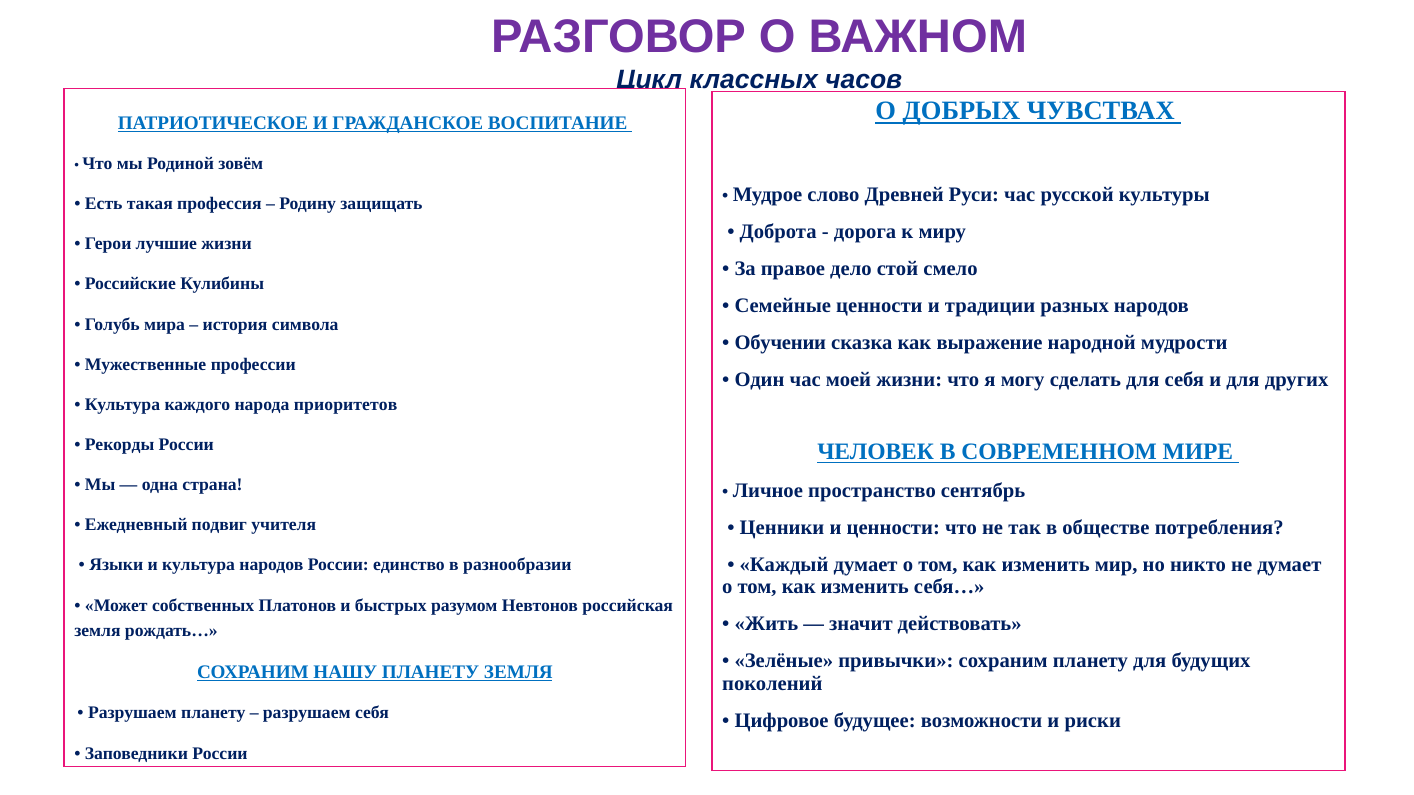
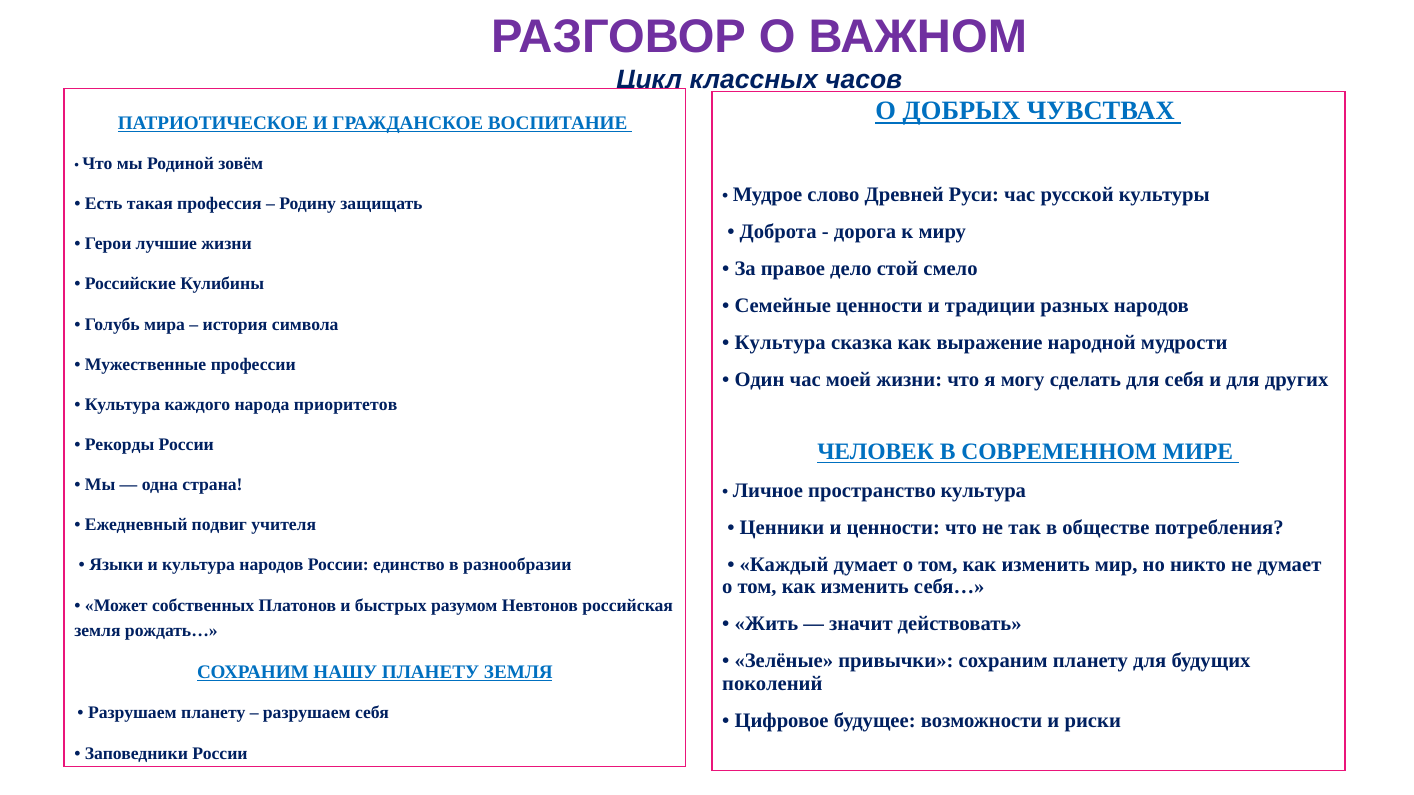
Обучении at (780, 343): Обучении -> Культура
пространство сентябрь: сентябрь -> культура
